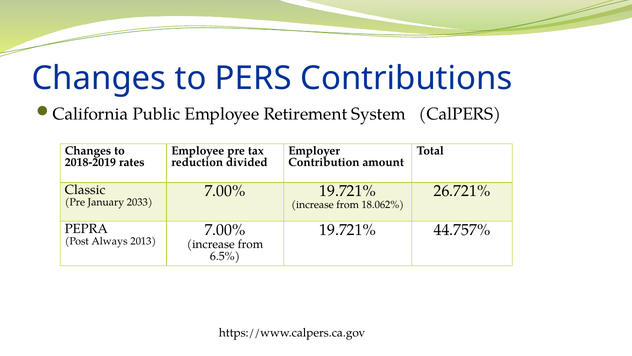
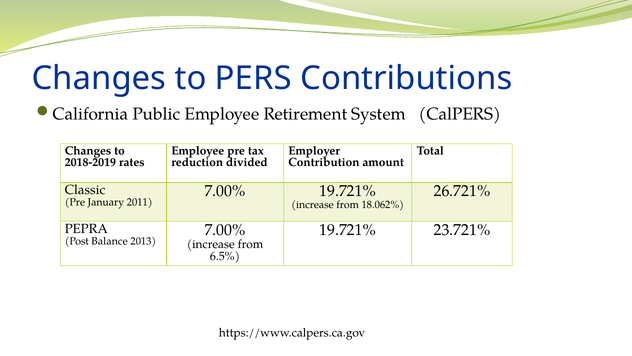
2033: 2033 -> 2011
44.757%: 44.757% -> 23.721%
Always: Always -> Balance
